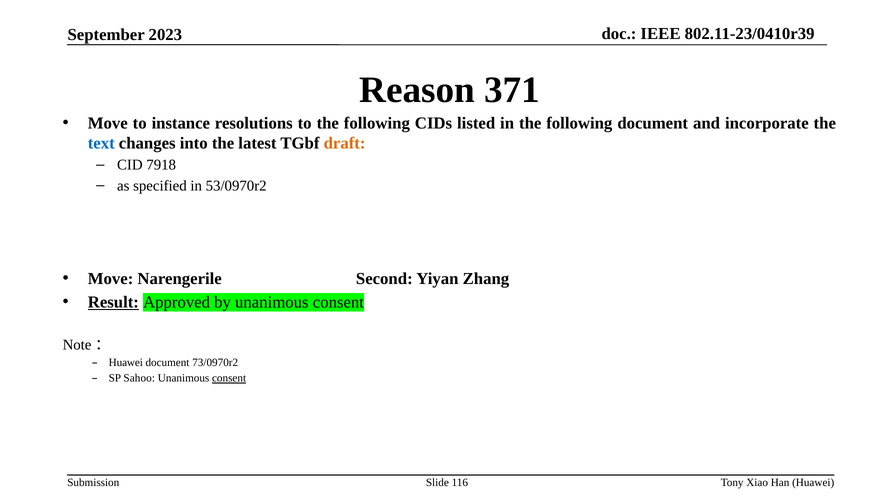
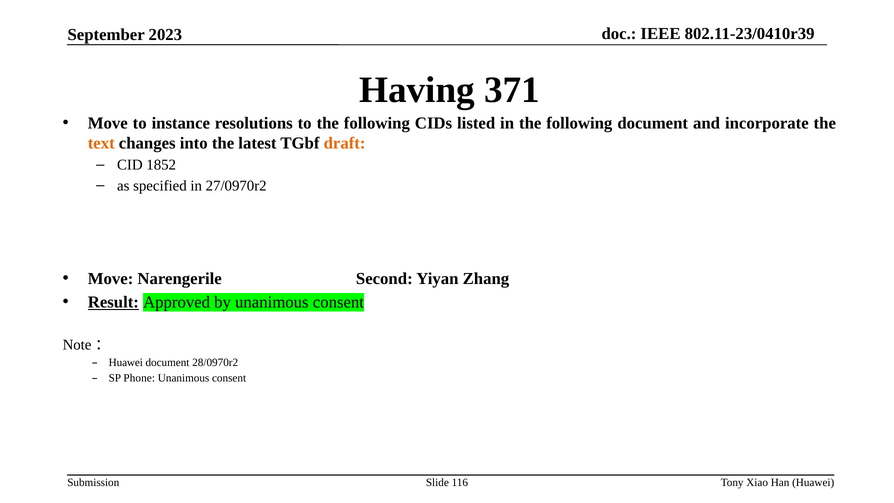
Reason: Reason -> Having
text colour: blue -> orange
7918: 7918 -> 1852
53/0970r2: 53/0970r2 -> 27/0970r2
73/0970r2: 73/0970r2 -> 28/0970r2
Sahoo: Sahoo -> Phone
consent at (229, 378) underline: present -> none
